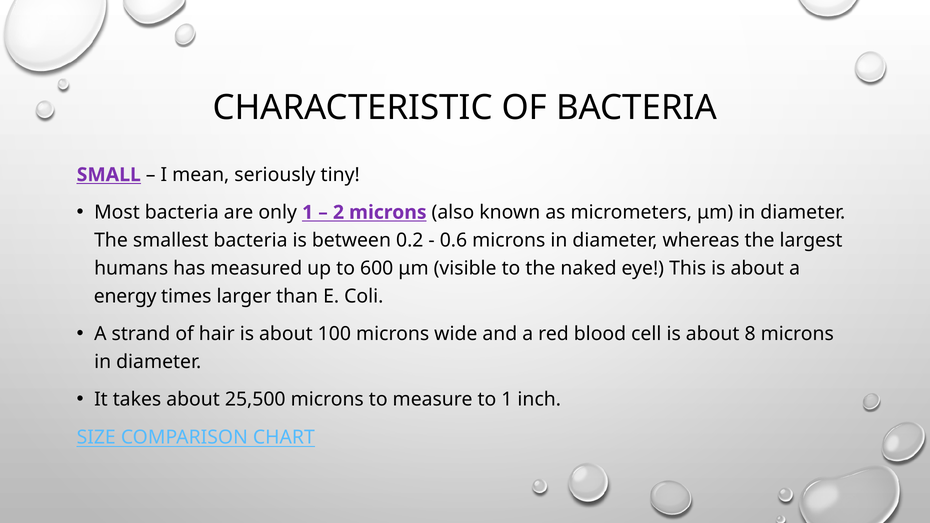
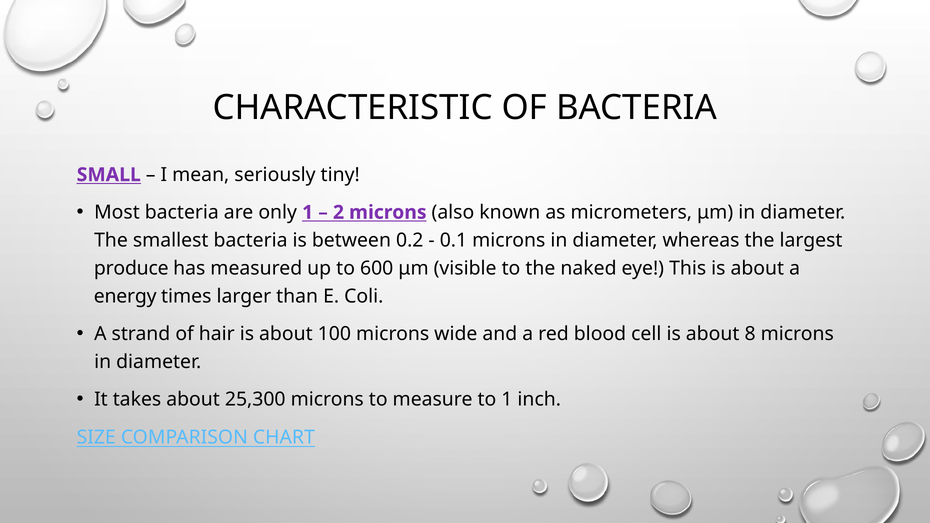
0.6: 0.6 -> 0.1
humans: humans -> produce
25,500: 25,500 -> 25,300
